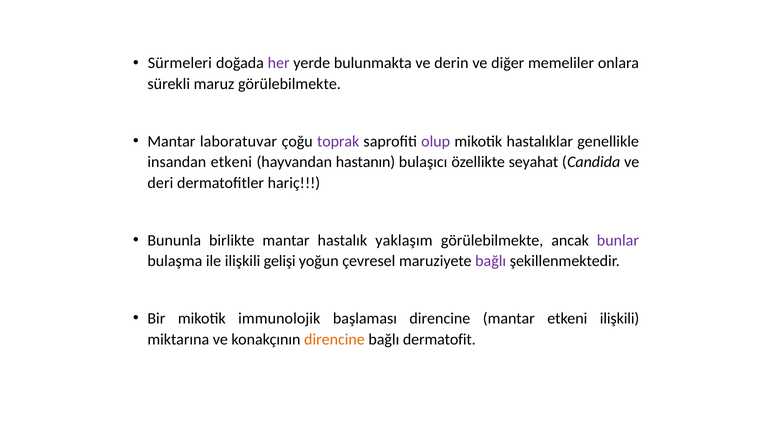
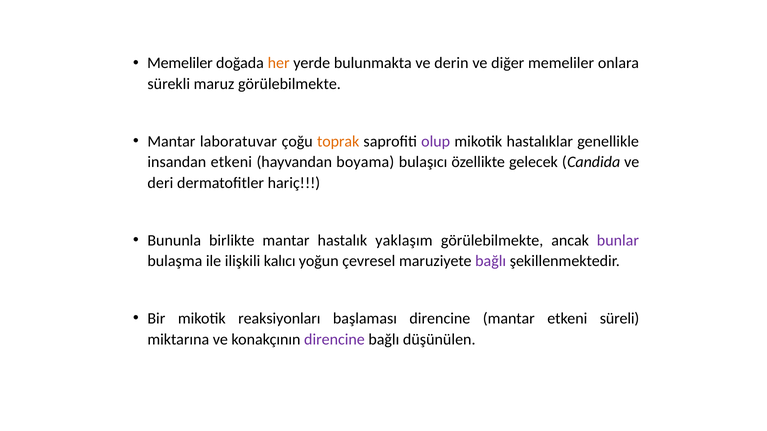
Sürmeleri at (180, 63): Sürmeleri -> Memeliler
her colour: purple -> orange
toprak colour: purple -> orange
hastanın: hastanın -> boyama
seyahat: seyahat -> gelecek
gelişi: gelişi -> kalıcı
immunolojik: immunolojik -> reaksiyonları
etkeni ilişkili: ilişkili -> süreli
direncine at (334, 340) colour: orange -> purple
dermatofit: dermatofit -> düşünülen
